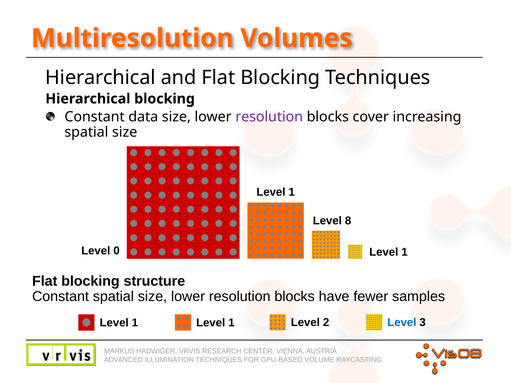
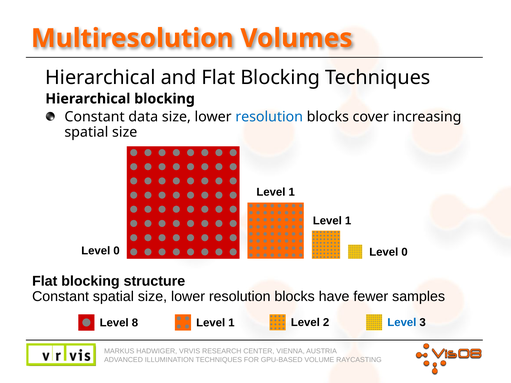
resolution at (269, 117) colour: purple -> blue
8 at (348, 221): 8 -> 1
1 at (405, 252): 1 -> 0
1 at (135, 323): 1 -> 8
